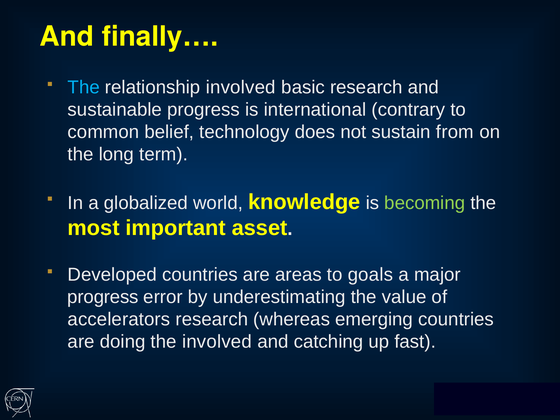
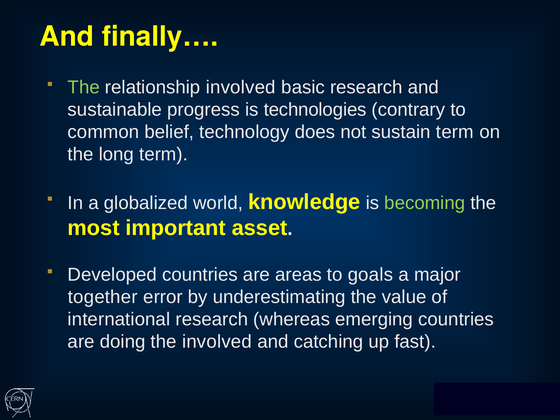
The at (84, 87) colour: light blue -> light green
international: international -> technologies
sustain from: from -> term
progress at (103, 297): progress -> together
accelerators: accelerators -> international
